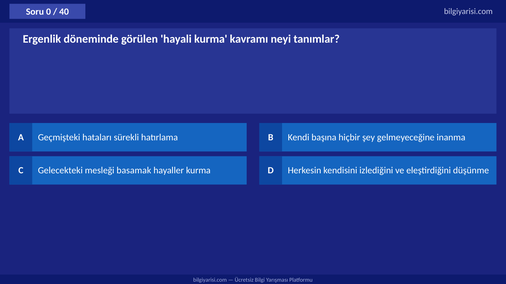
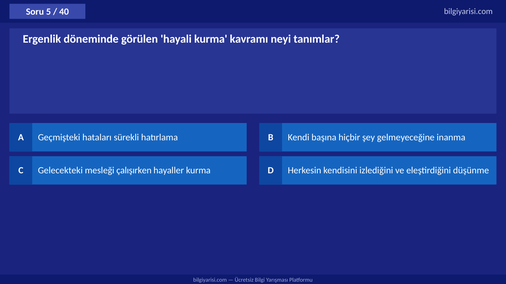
0: 0 -> 5
basamak: basamak -> çalışırken
